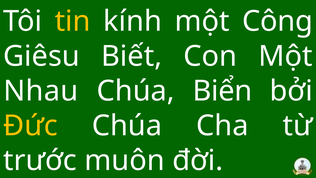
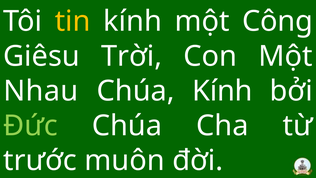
Biết: Biết -> Trời
Chúa Biển: Biển -> Kính
Đức colour: yellow -> light green
